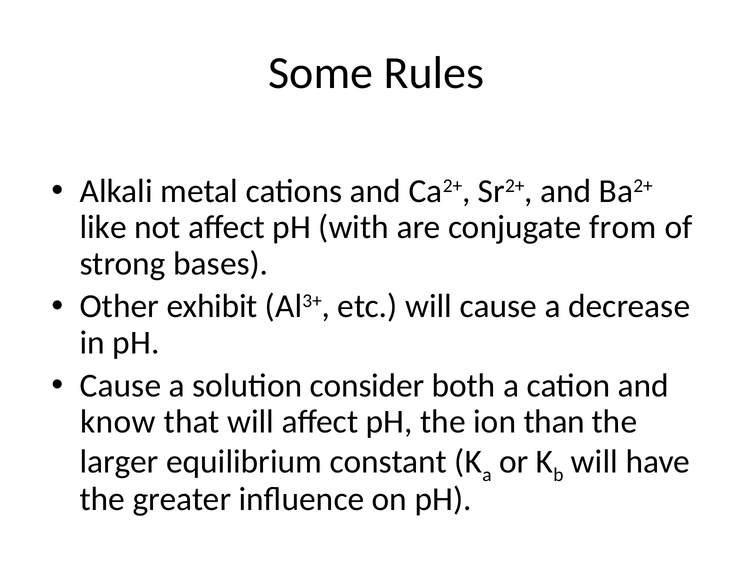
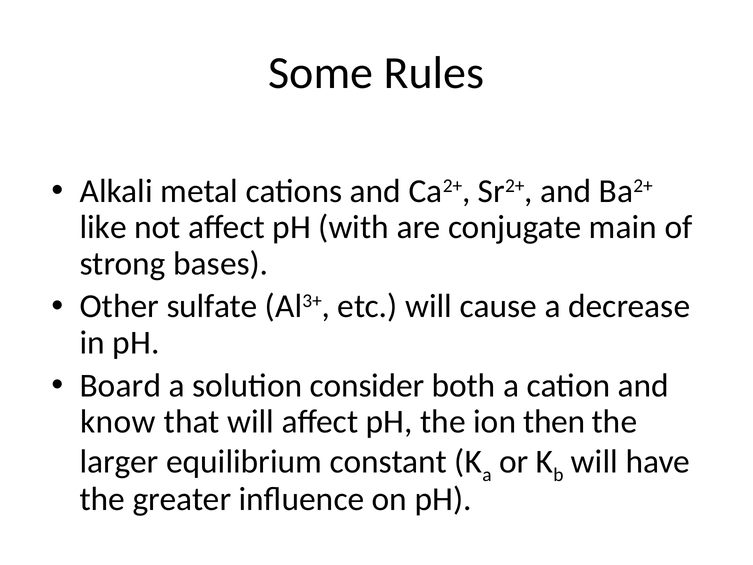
from: from -> main
exhibit: exhibit -> sulfate
Cause at (120, 385): Cause -> Board
than: than -> then
